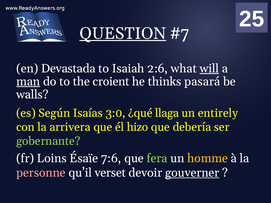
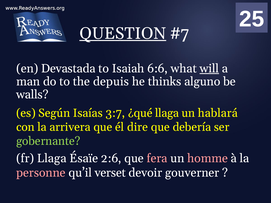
2:6: 2:6 -> 6:6
man underline: present -> none
croient: croient -> depuis
pasará: pasará -> alguno
3:0: 3:0 -> 3:7
entirely: entirely -> hablará
hizo: hizo -> dire
fr Loins: Loins -> Llaga
7:6: 7:6 -> 2:6
fera colour: light green -> pink
homme colour: yellow -> pink
gouverner underline: present -> none
